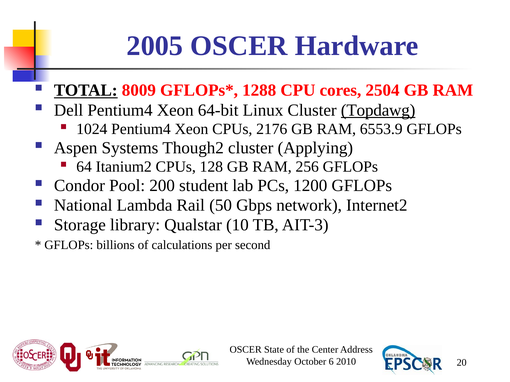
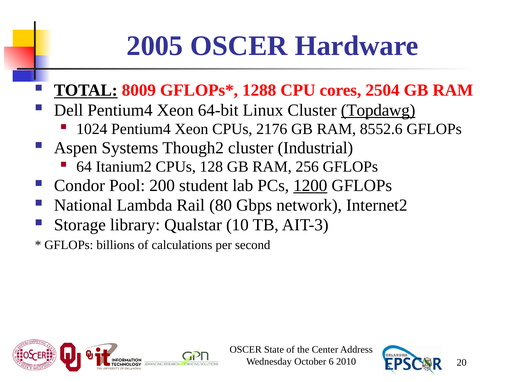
6553.9: 6553.9 -> 8552.6
Applying: Applying -> Industrial
1200 underline: none -> present
50: 50 -> 80
